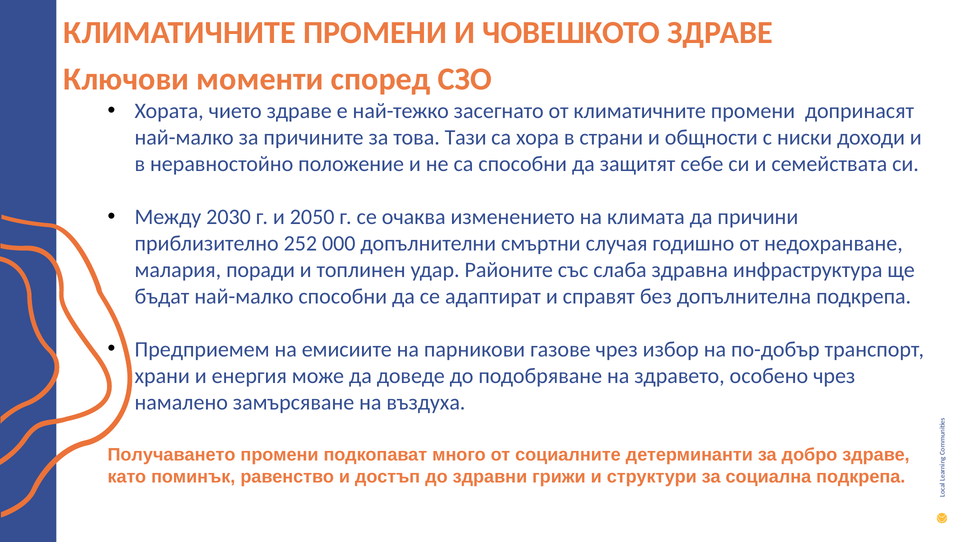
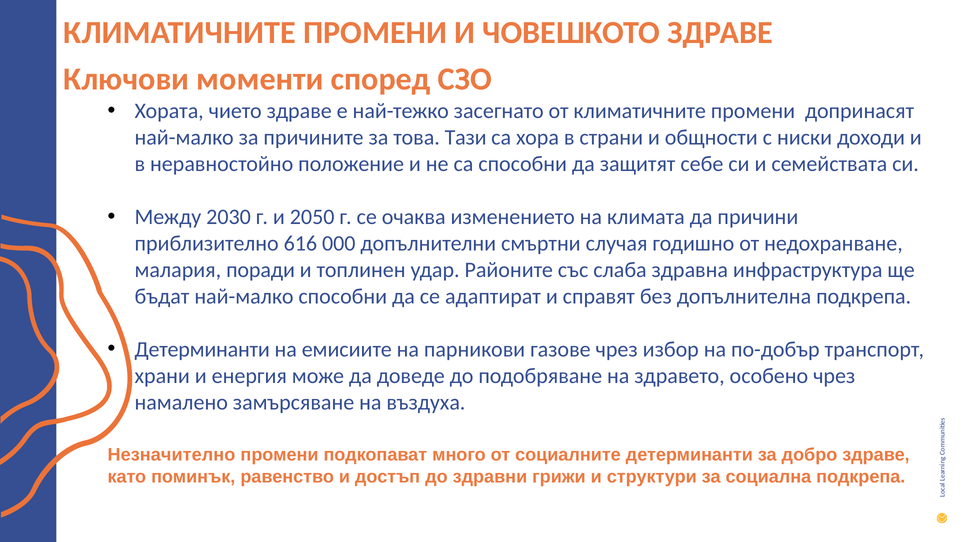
252: 252 -> 616
Предприемем at (202, 349): Предприемем -> Детерминанти
Получаването: Получаването -> Незначително
